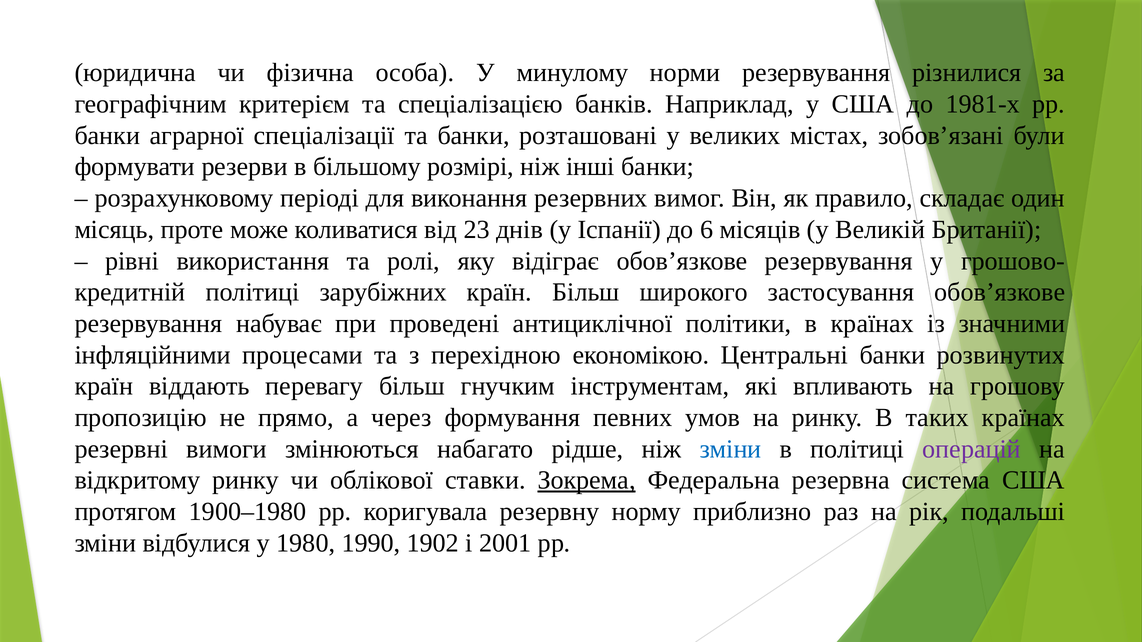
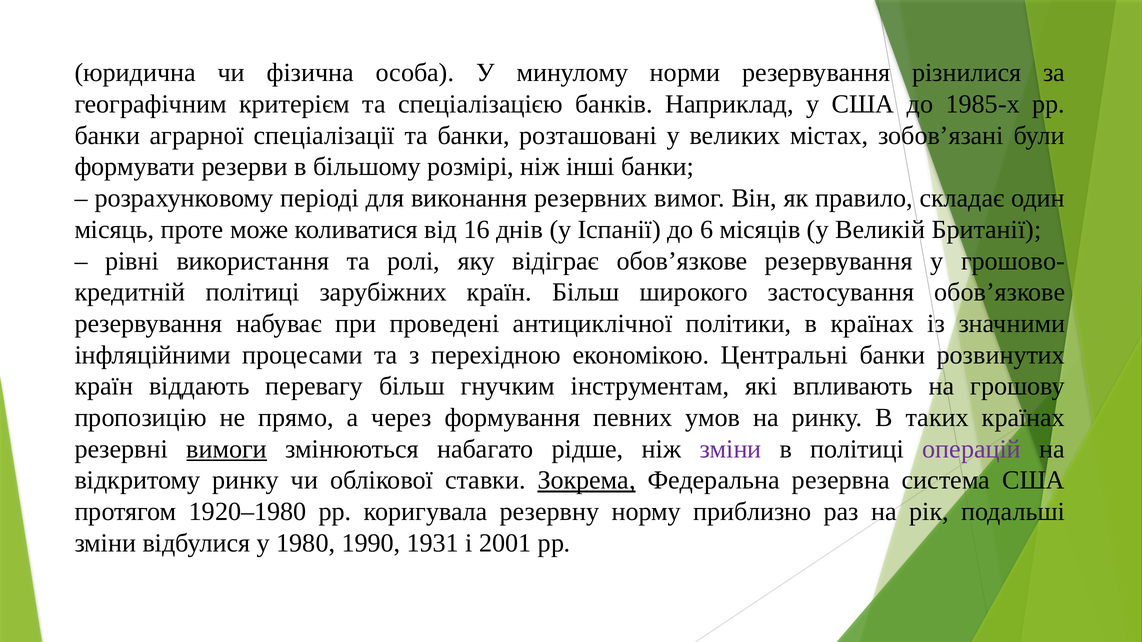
1981-х: 1981-х -> 1985-х
23: 23 -> 16
вимоги underline: none -> present
зміни at (731, 449) colour: blue -> purple
1900–1980: 1900–1980 -> 1920–1980
1902: 1902 -> 1931
